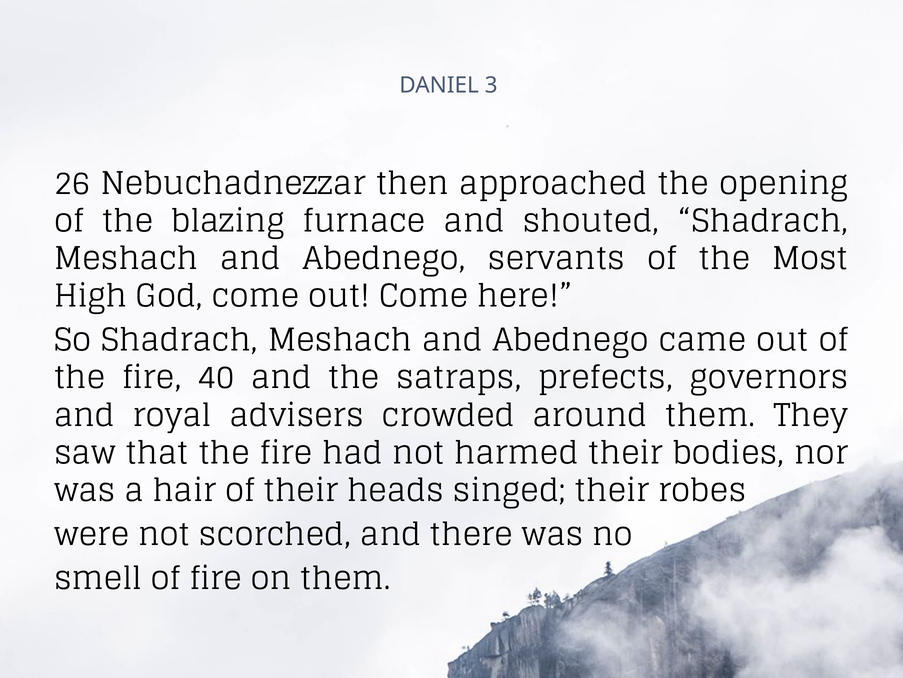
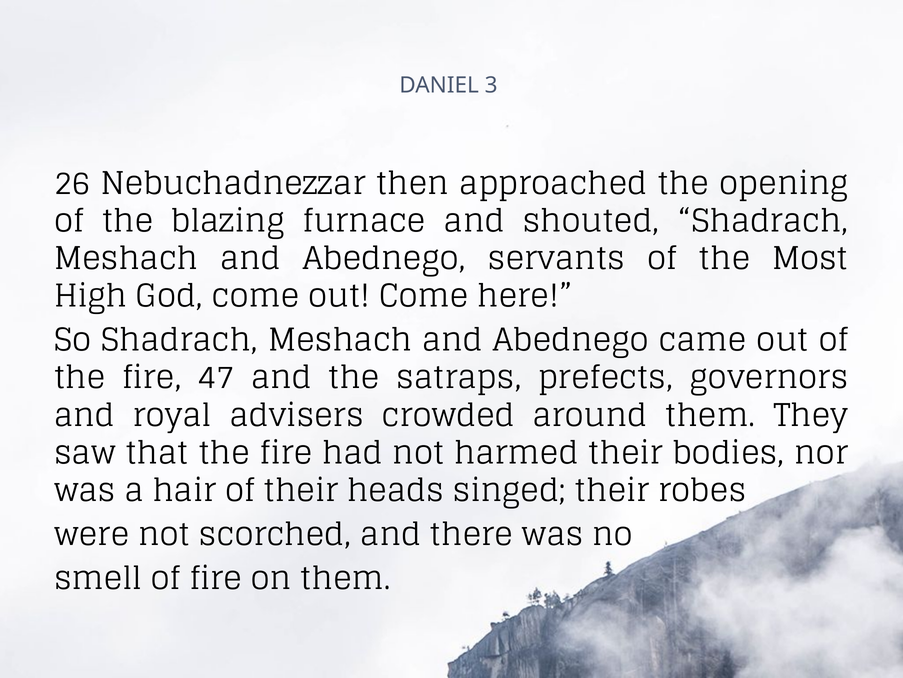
40: 40 -> 47
